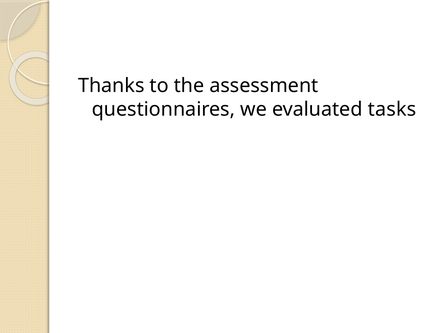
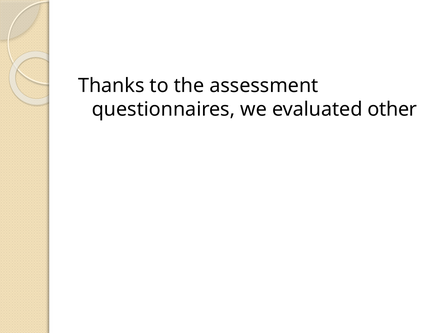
tasks: tasks -> other
